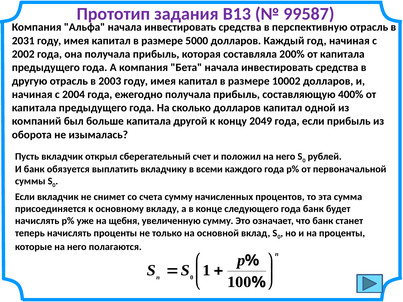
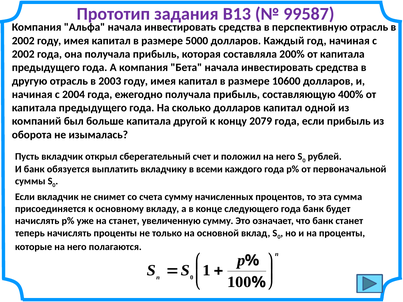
2031 at (23, 41): 2031 -> 2002
10002: 10002 -> 10600
2049: 2049 -> 2079
на щебня: щебня -> станет
